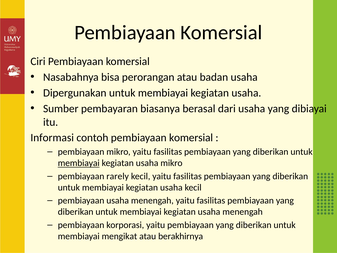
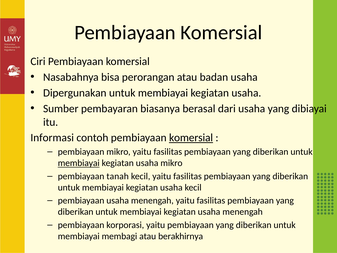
komersial at (191, 138) underline: none -> present
rarely: rarely -> tanah
mengikat: mengikat -> membagi
